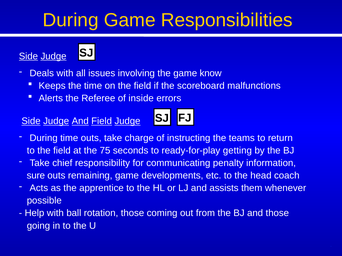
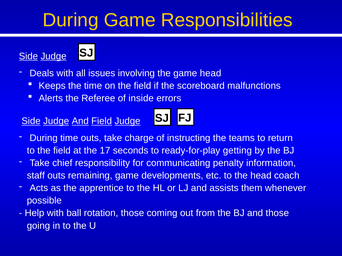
game know: know -> head
75: 75 -> 17
sure: sure -> staff
